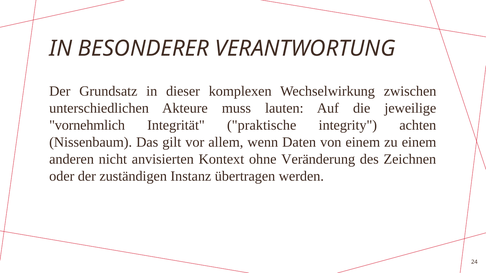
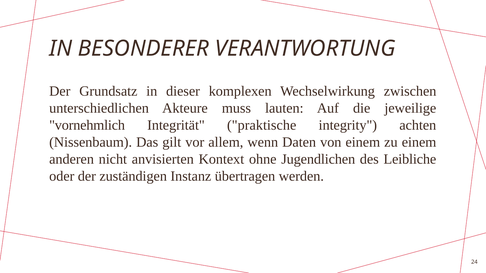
Veränderung: Veränderung -> Jugendlichen
Zeichnen: Zeichnen -> Leibliche
